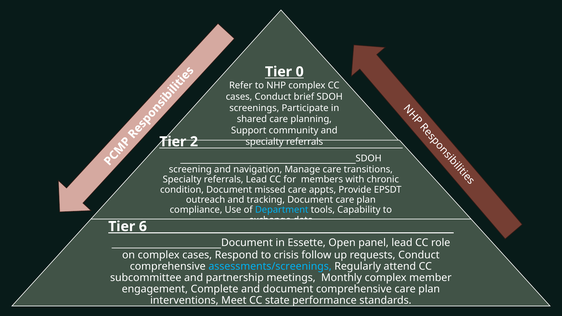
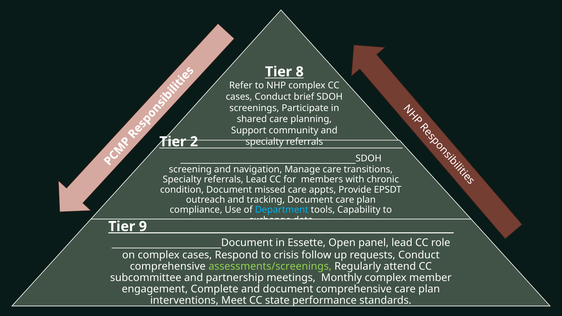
0: 0 -> 8
6: 6 -> 9
assessments/screenings colour: light blue -> light green
